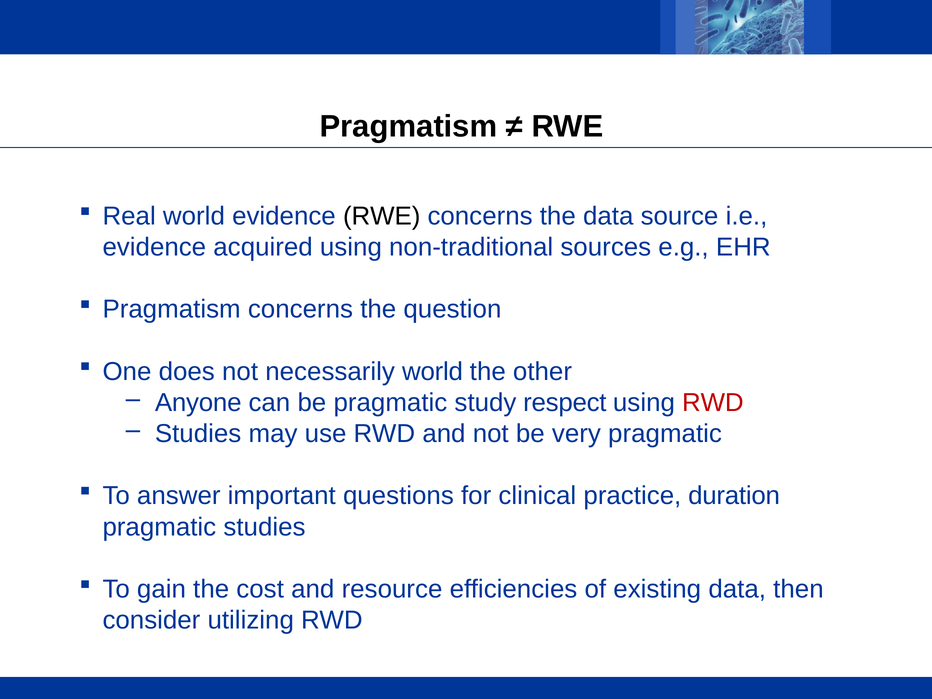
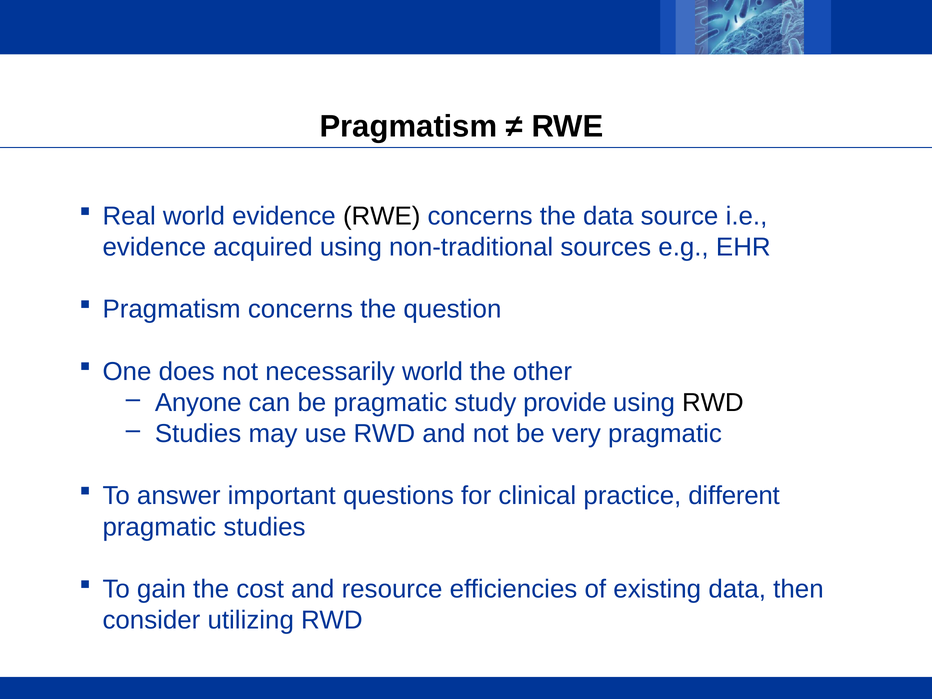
respect: respect -> provide
RWD at (713, 403) colour: red -> black
duration: duration -> different
